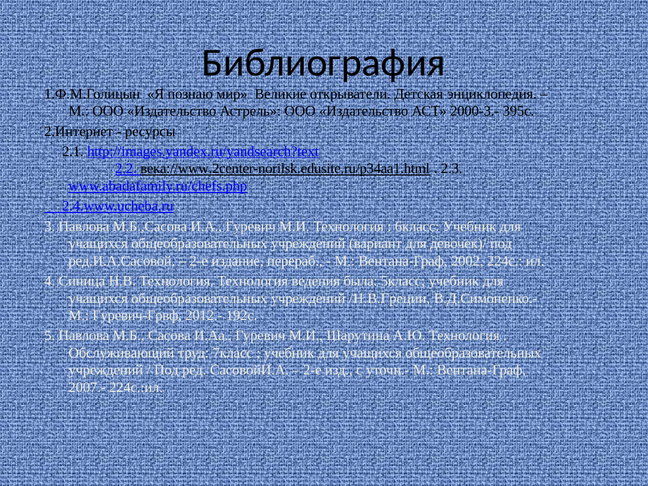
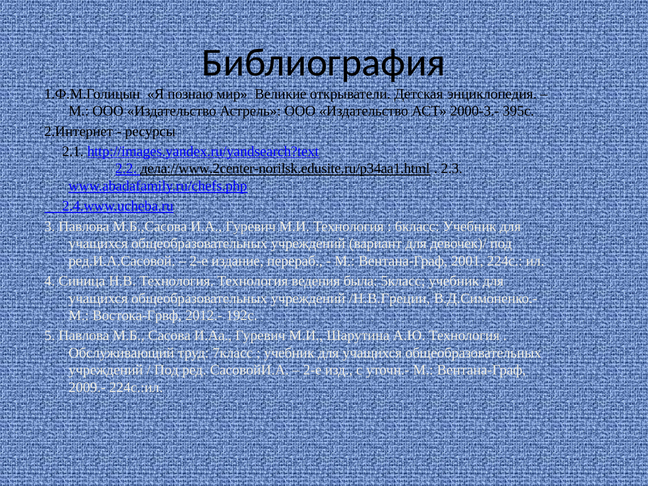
века://www.2center-norilsk.edusite.ru/p34aa1.html: века://www.2center-norilsk.edusite.ru/p34aa1.html -> дела://www.2center-norilsk.edusite.ru/p34aa1.html
2002: 2002 -> 2001
Гуревич-Грвф: Гуревич-Грвф -> Востока-Грвф
2007.-: 2007.- -> 2009.-
